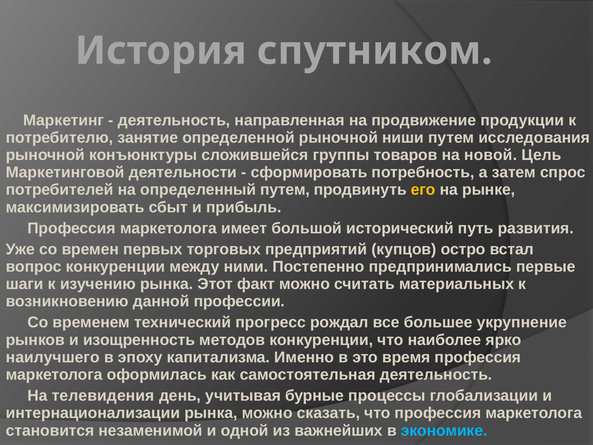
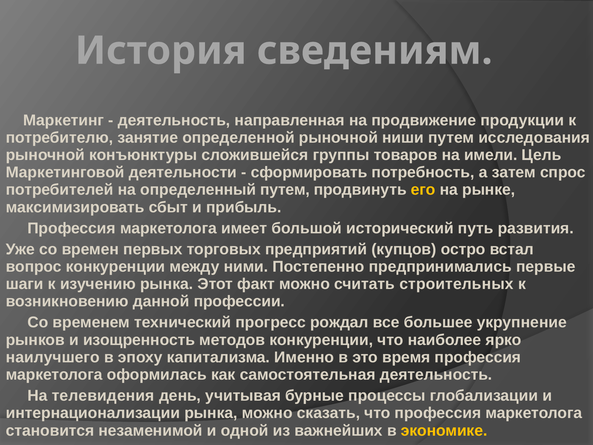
спутником: спутником -> сведениям
новой: новой -> имели
материальных: материальных -> строительных
экономике colour: light blue -> yellow
